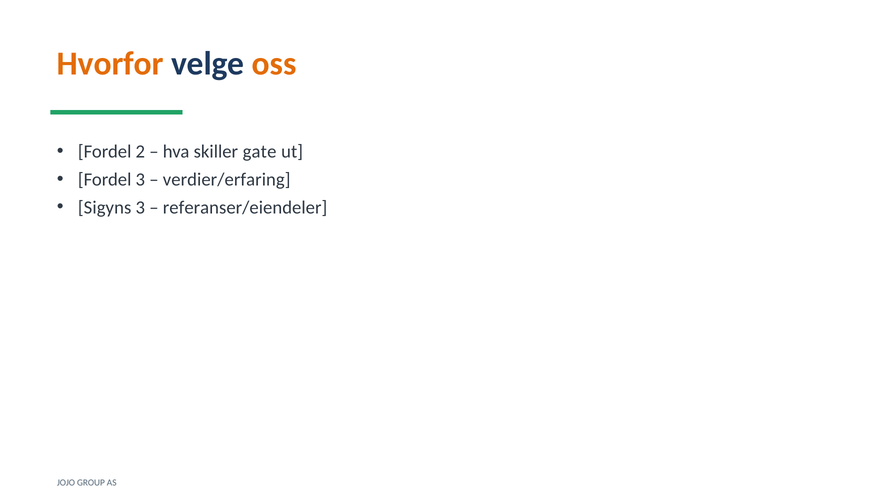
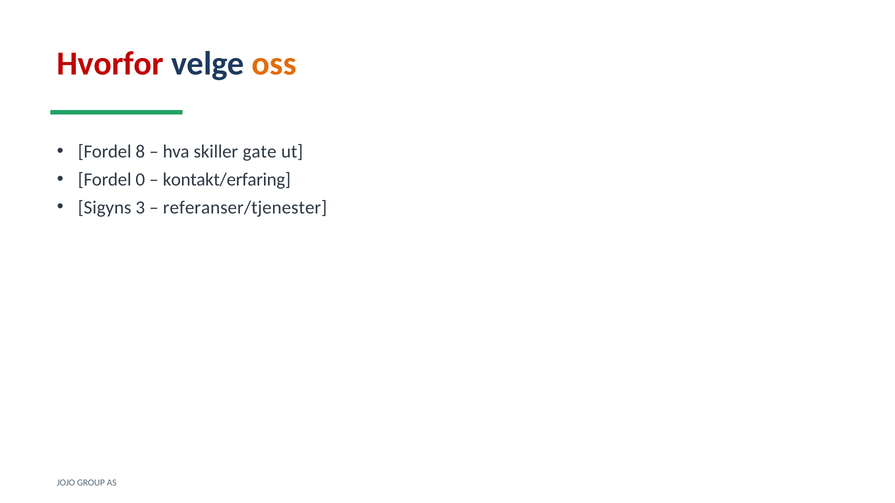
Hvorfor colour: orange -> red
2: 2 -> 8
Fordel 3: 3 -> 0
verdier/erfaring: verdier/erfaring -> kontakt/erfaring
referanser/eiendeler: referanser/eiendeler -> referanser/tjenester
